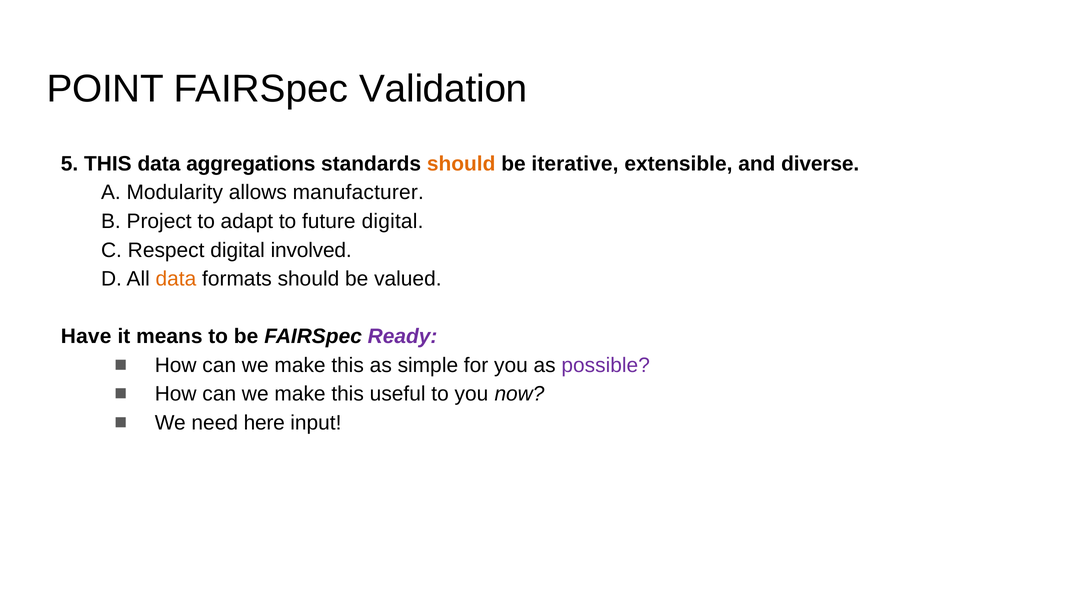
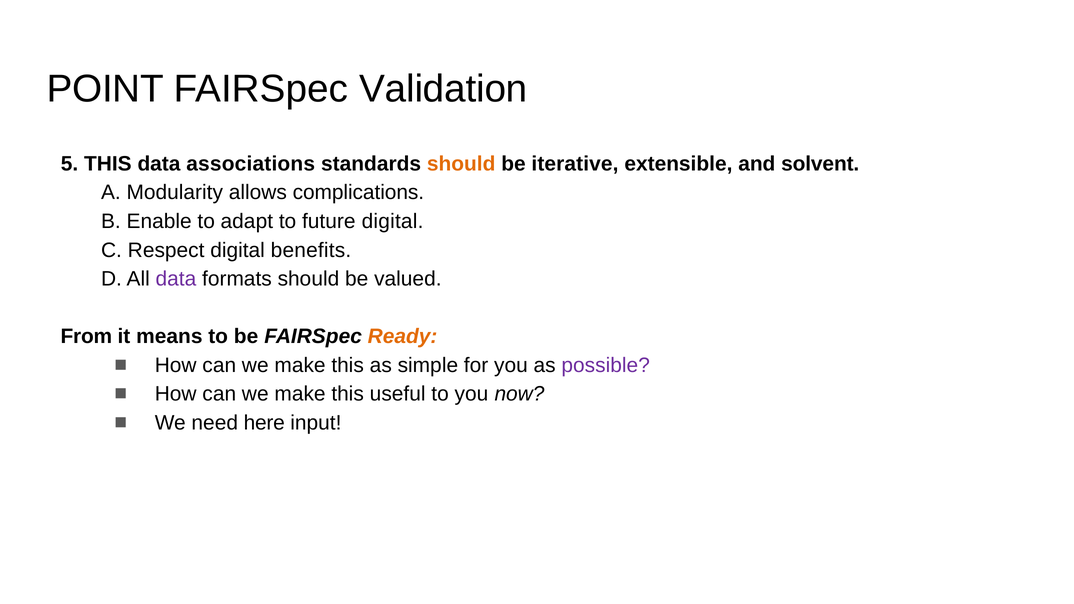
aggregations: aggregations -> associations
diverse: diverse -> solvent
manufacturer: manufacturer -> complications
Project: Project -> Enable
involved: involved -> benefits
data at (176, 279) colour: orange -> purple
Have: Have -> From
Ready colour: purple -> orange
